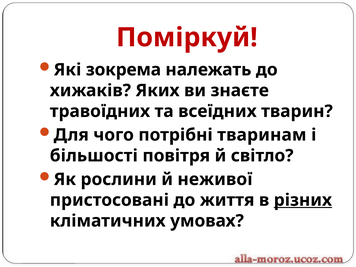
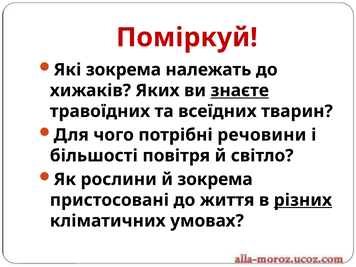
знаєте underline: none -> present
тваринам: тваринам -> речовини
й неживої: неживої -> зокрема
